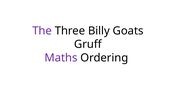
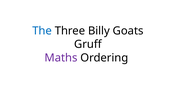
The colour: purple -> blue
